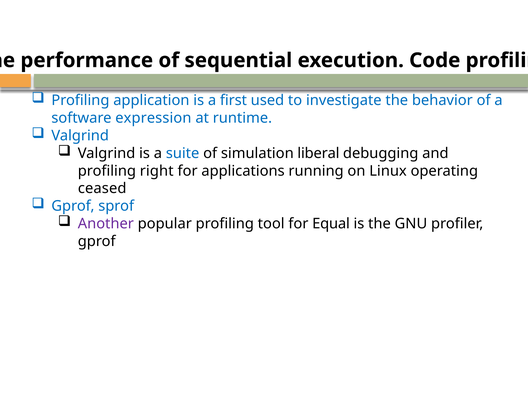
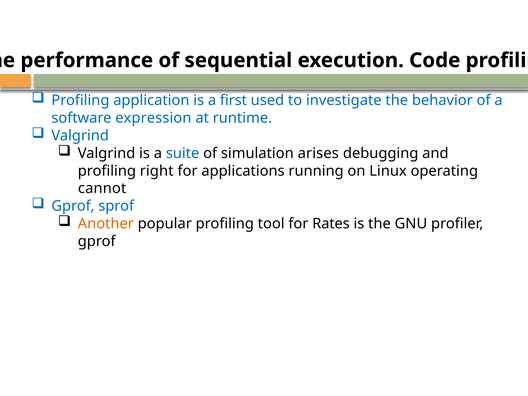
liberal: liberal -> arises
ceased: ceased -> cannot
Another colour: purple -> orange
Equal: Equal -> Rates
